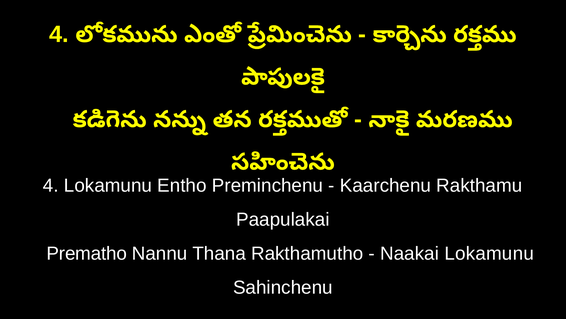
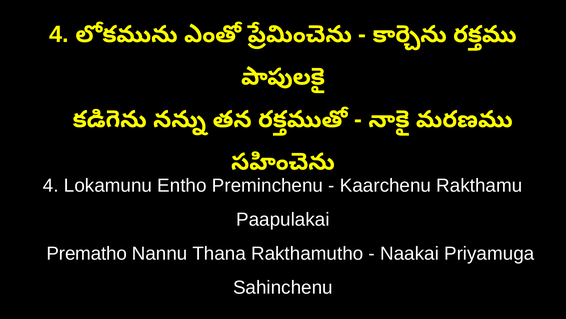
Naakai Lokamunu: Lokamunu -> Priyamuga
